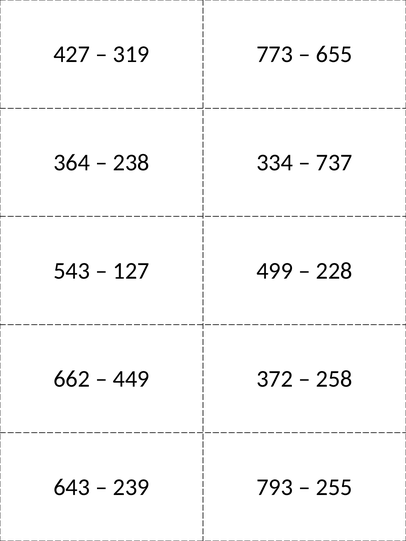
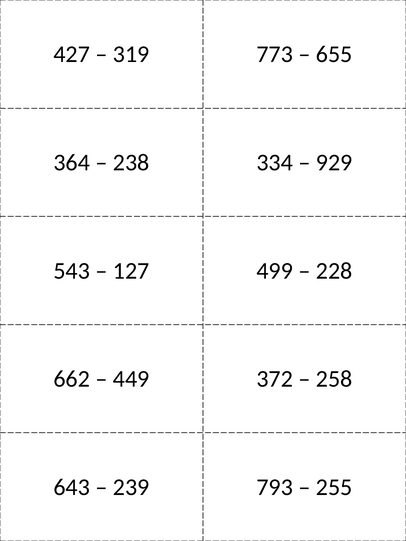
737: 737 -> 929
